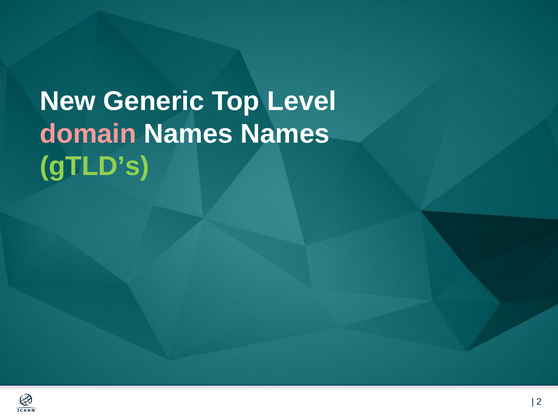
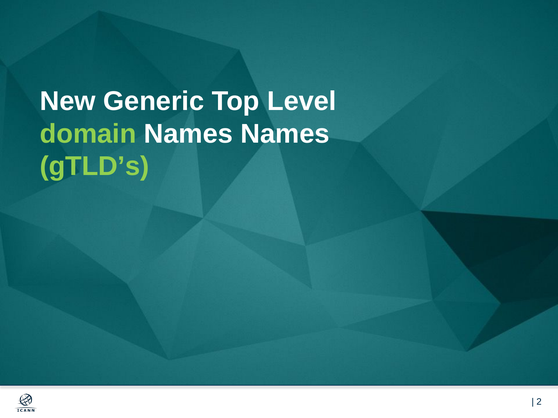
domain colour: pink -> light green
